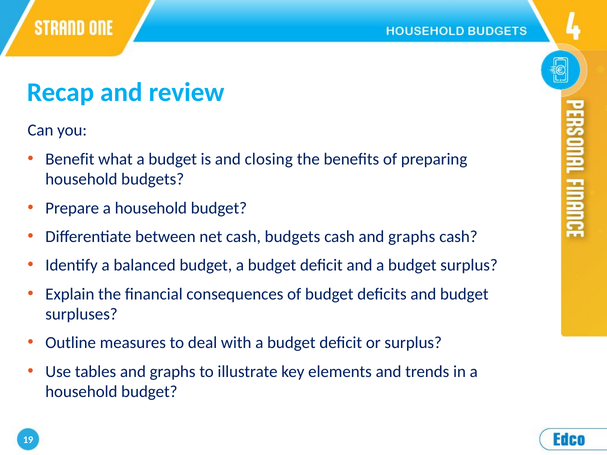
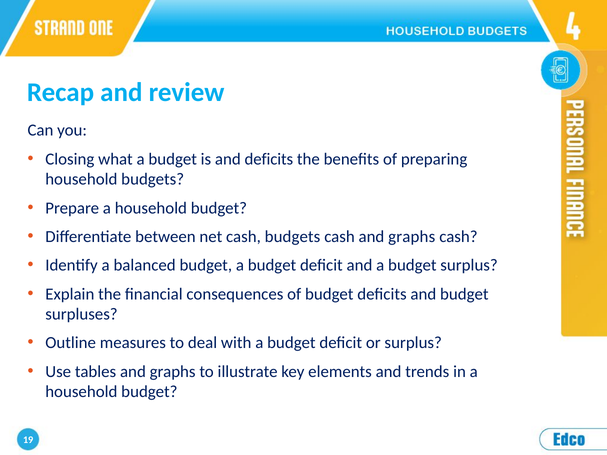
Benefit: Benefit -> Closing
and closing: closing -> deficits
